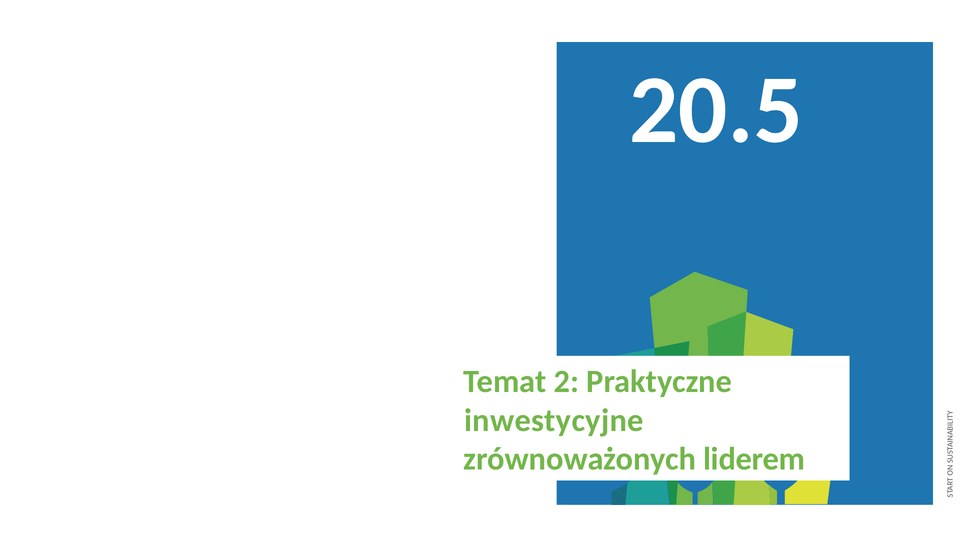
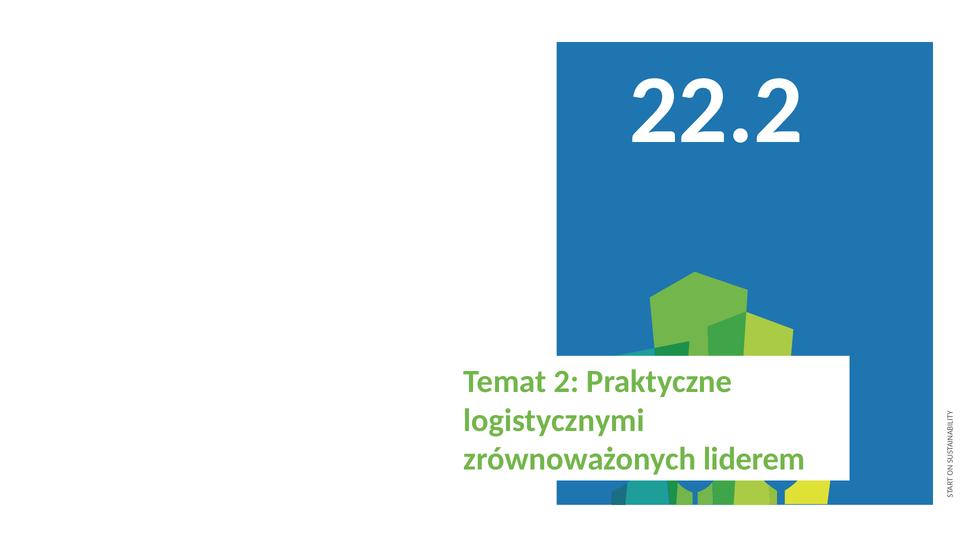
20.5: 20.5 -> 22.2
inwestycyjne: inwestycyjne -> logistycznymi
